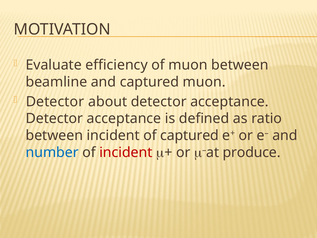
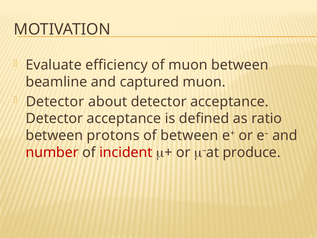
between incident: incident -> protons
of captured: captured -> between
number colour: blue -> red
